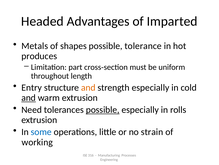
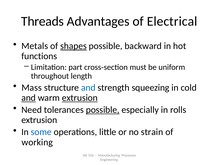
Headed: Headed -> Threads
Imparted: Imparted -> Electrical
shapes underline: none -> present
tolerance: tolerance -> backward
produces: produces -> functions
Entry: Entry -> Mass
and at (88, 87) colour: orange -> blue
strength especially: especially -> squeezing
extrusion at (80, 97) underline: none -> present
